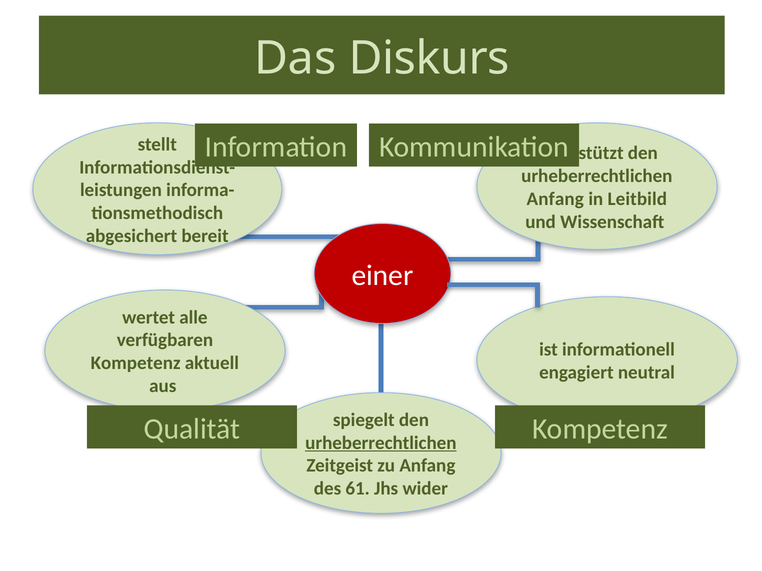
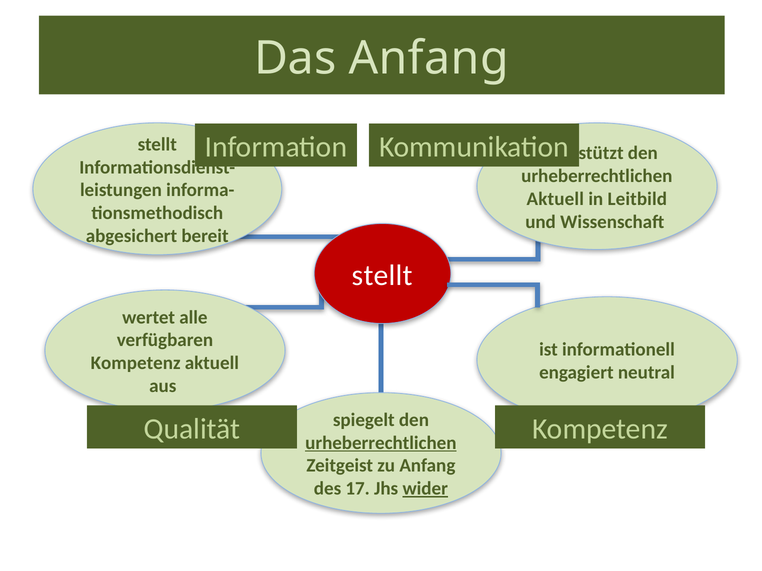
Das Diskurs: Diskurs -> Anfang
Anfang at (555, 199): Anfang -> Aktuell
einer at (382, 276): einer -> stellt
61: 61 -> 17
wider underline: none -> present
